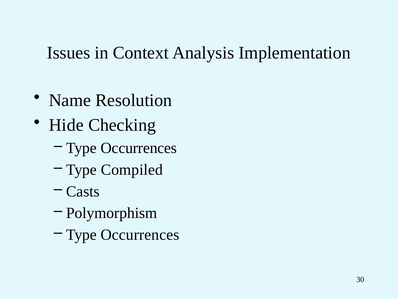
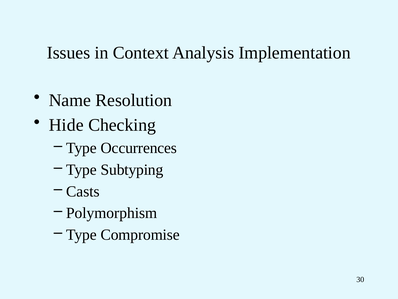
Compiled: Compiled -> Subtyping
Occurrences at (140, 234): Occurrences -> Compromise
